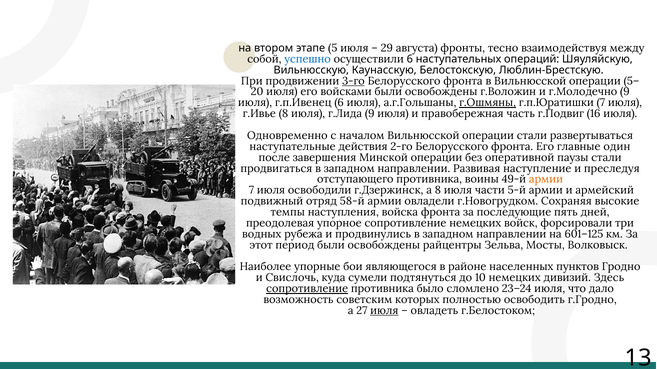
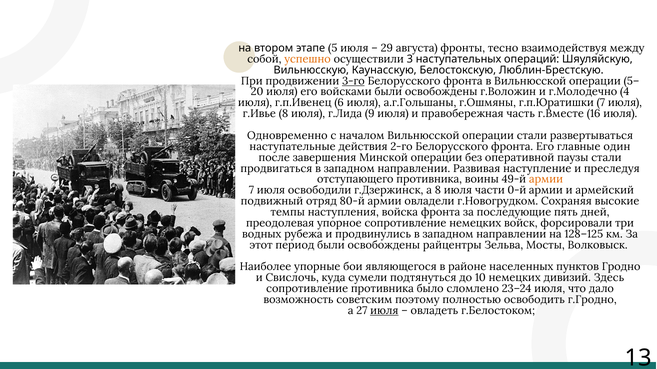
успешно colour: blue -> orange
осуществили 6: 6 -> 3
г.Молодечно 9: 9 -> 4
г.Ошмяны underline: present -> none
г.Подвиг: г.Подвиг -> г.Вместе
5-й: 5-й -> 0-й
58-й: 58-й -> 80-й
601–125: 601–125 -> 128–125
сопротивление at (307, 289) underline: present -> none
которых: которых -> поэтому
